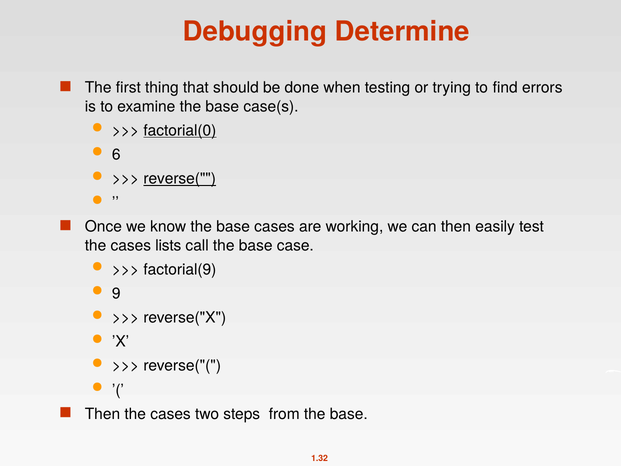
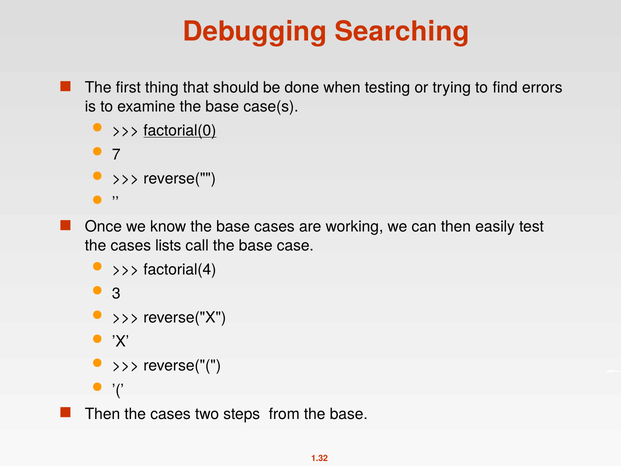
Determine: Determine -> Searching
6: 6 -> 7
reverse( underline: present -> none
factorial(9: factorial(9 -> factorial(4
9: 9 -> 3
